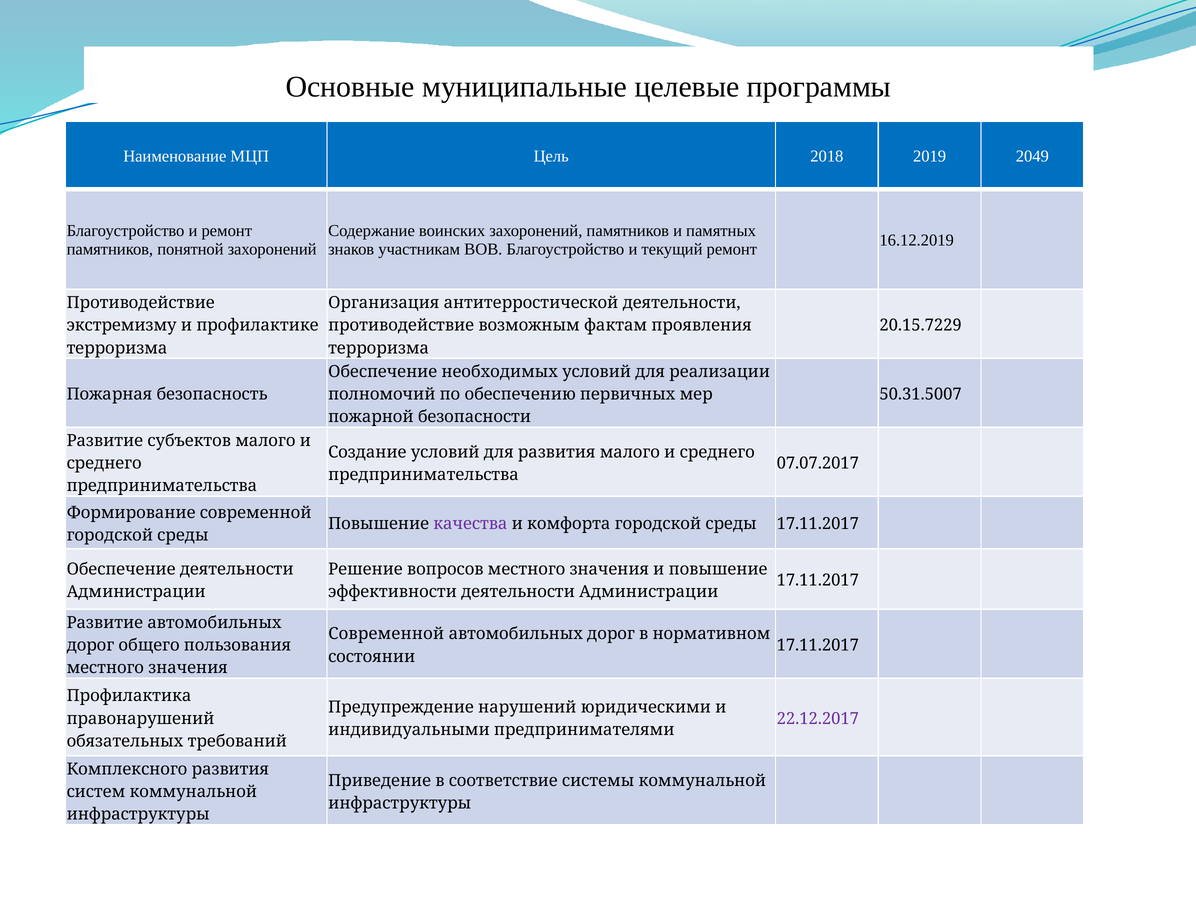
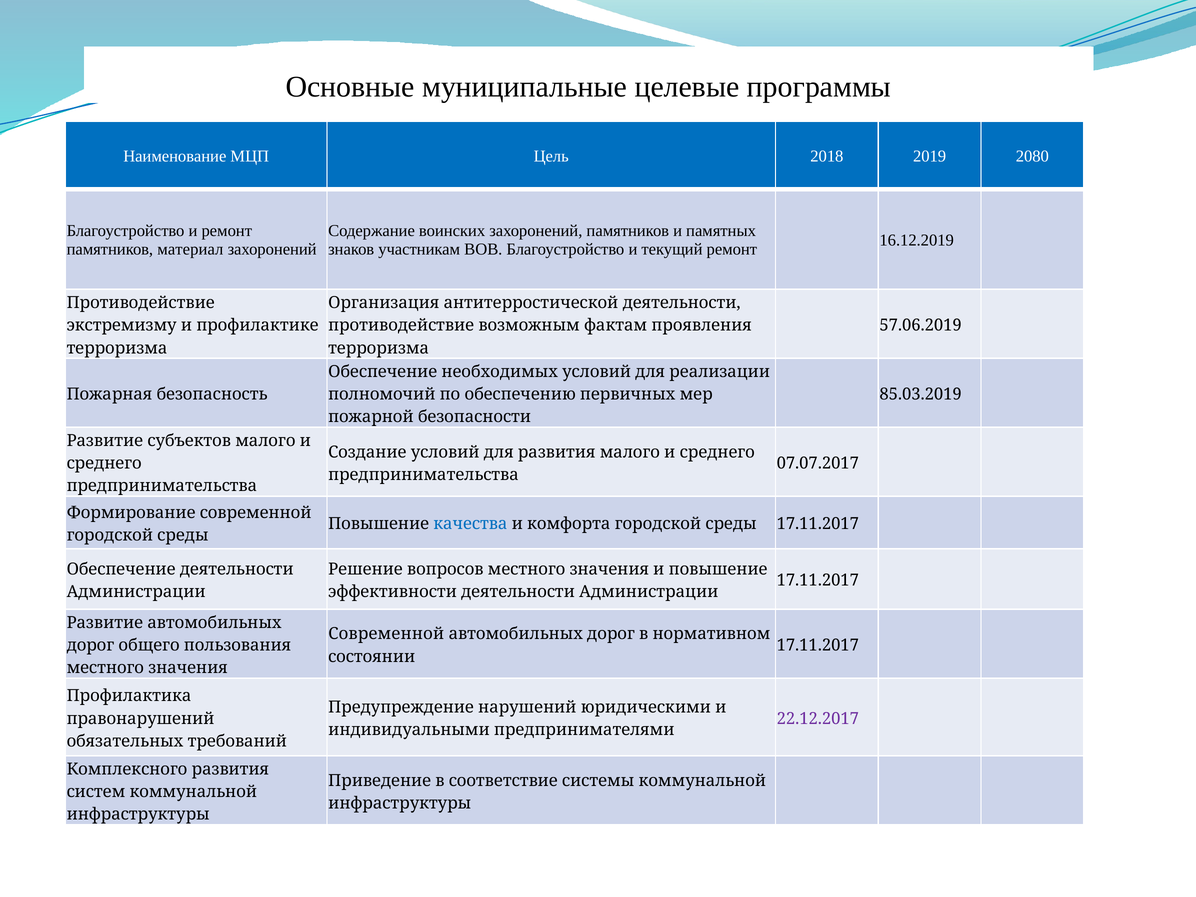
2049: 2049 -> 2080
понятной: понятной -> материал
20.15.7229: 20.15.7229 -> 57.06.2019
50.31.5007: 50.31.5007 -> 85.03.2019
качества colour: purple -> blue
